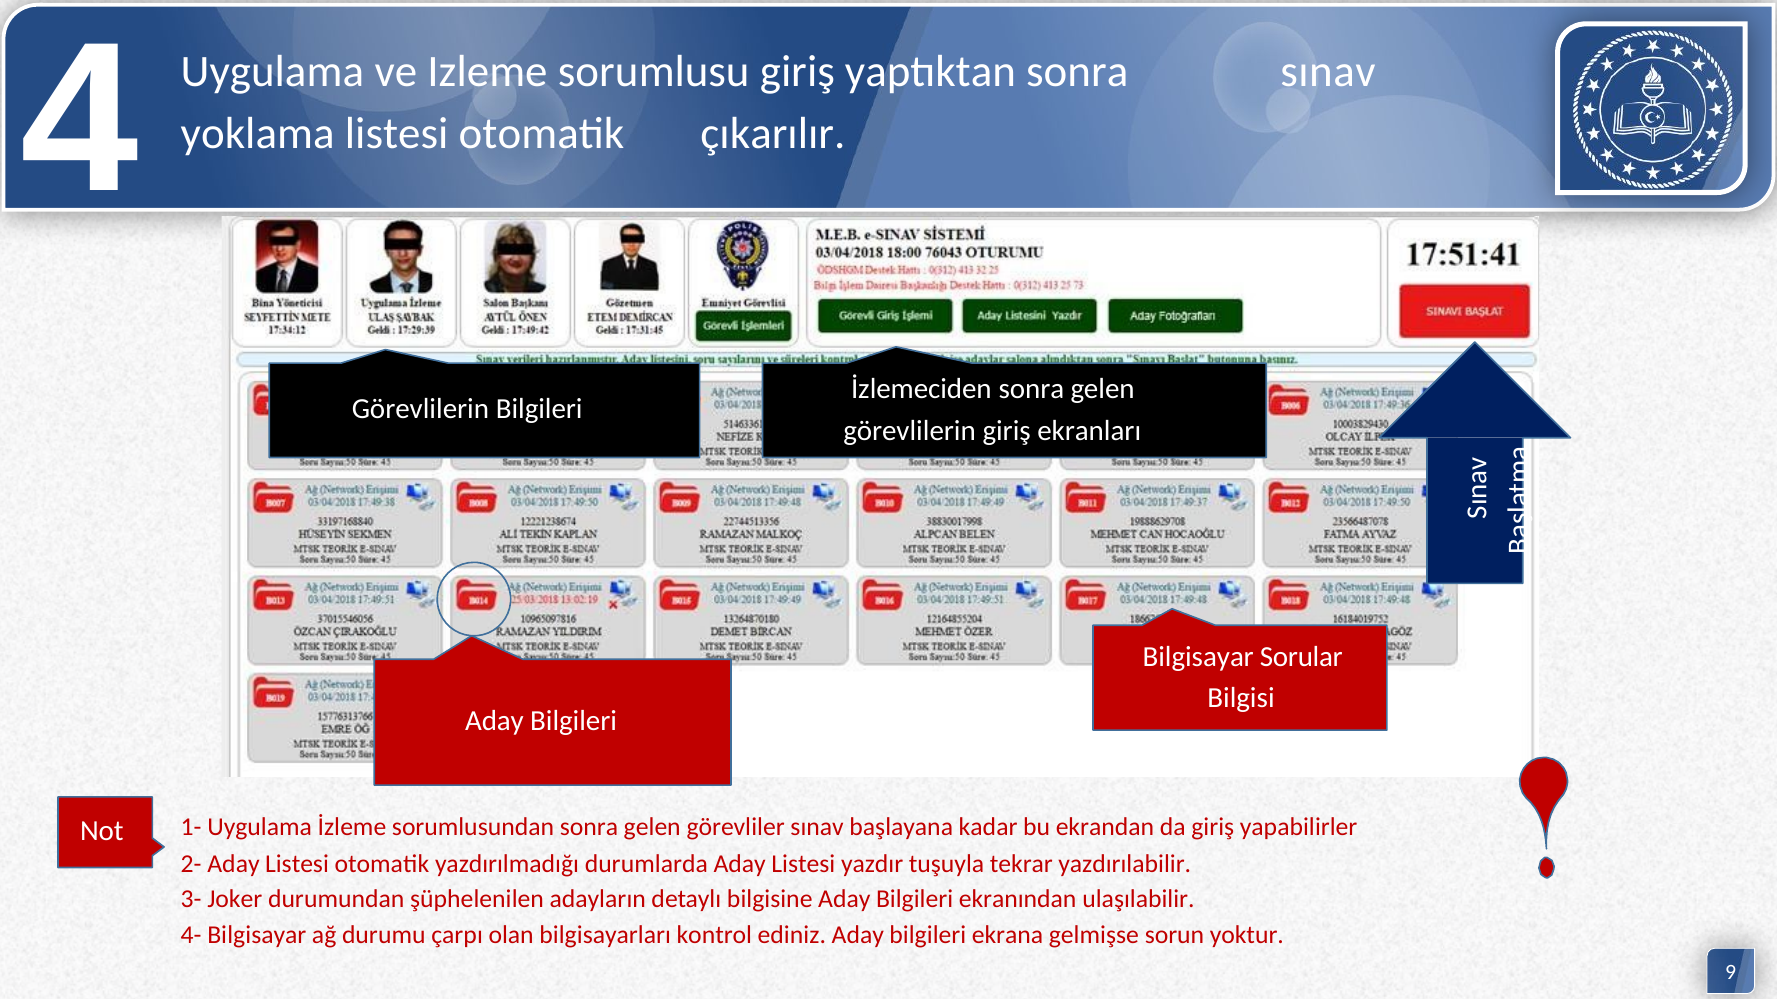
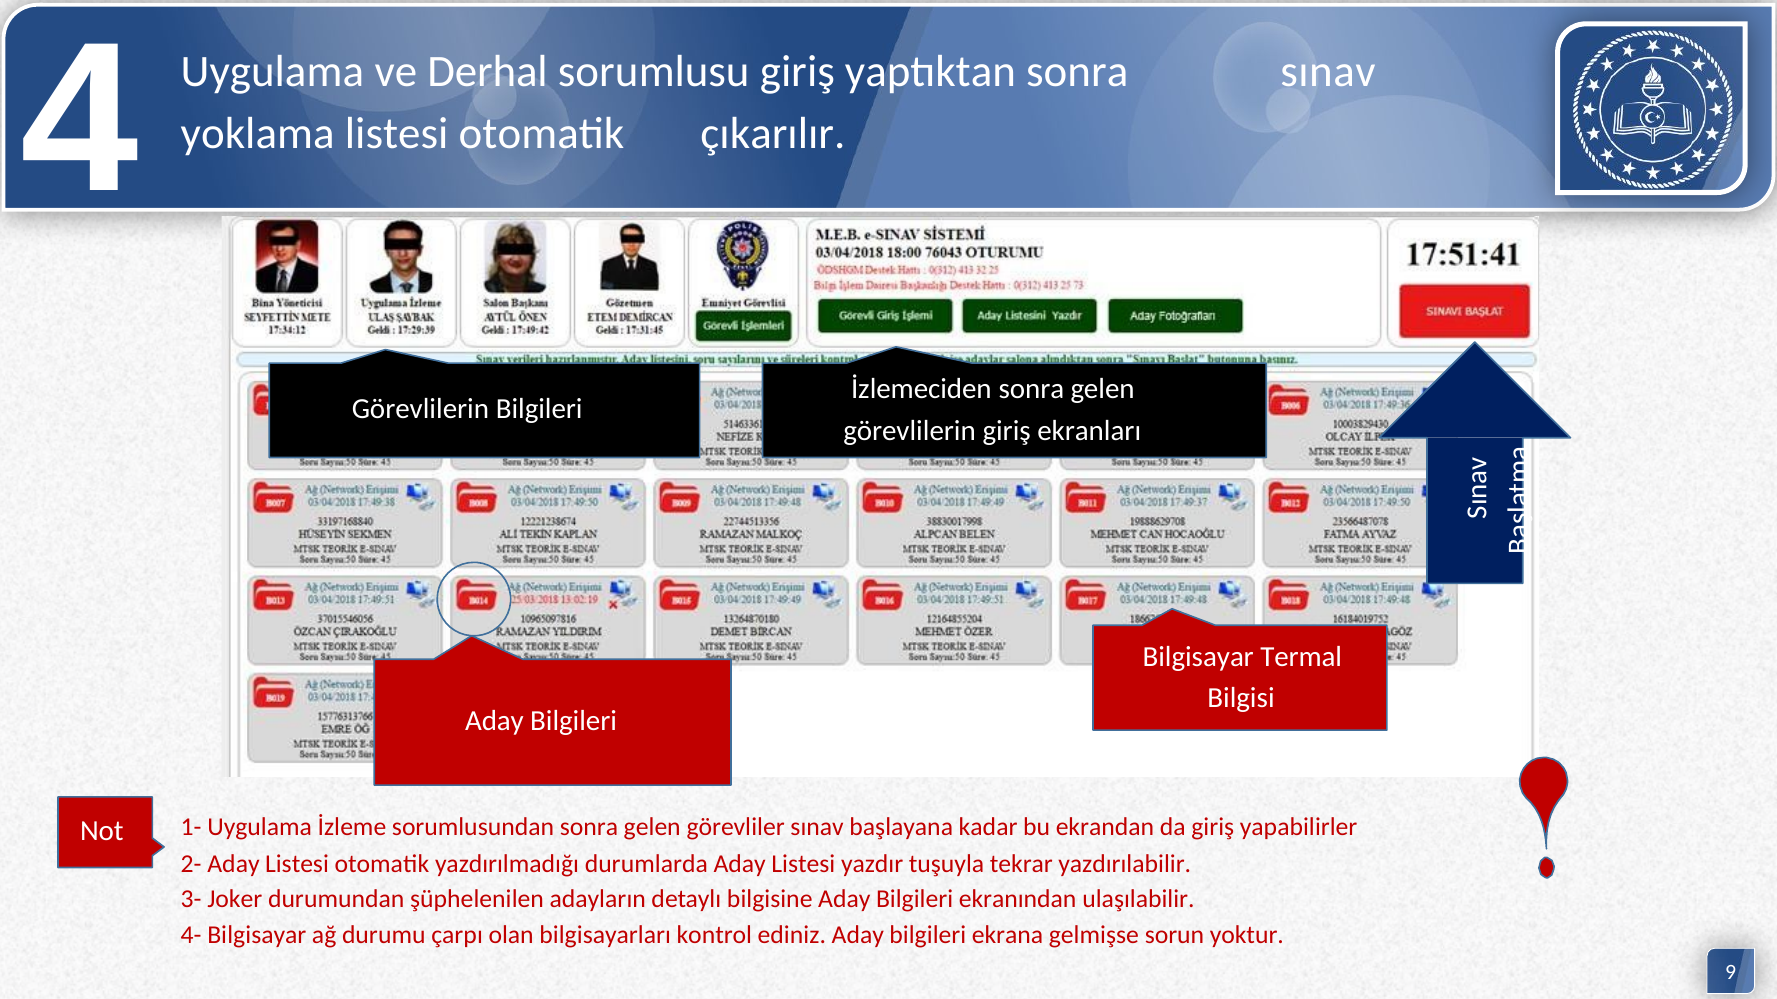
Izleme: Izleme -> Derhal
Sorular: Sorular -> Termal
